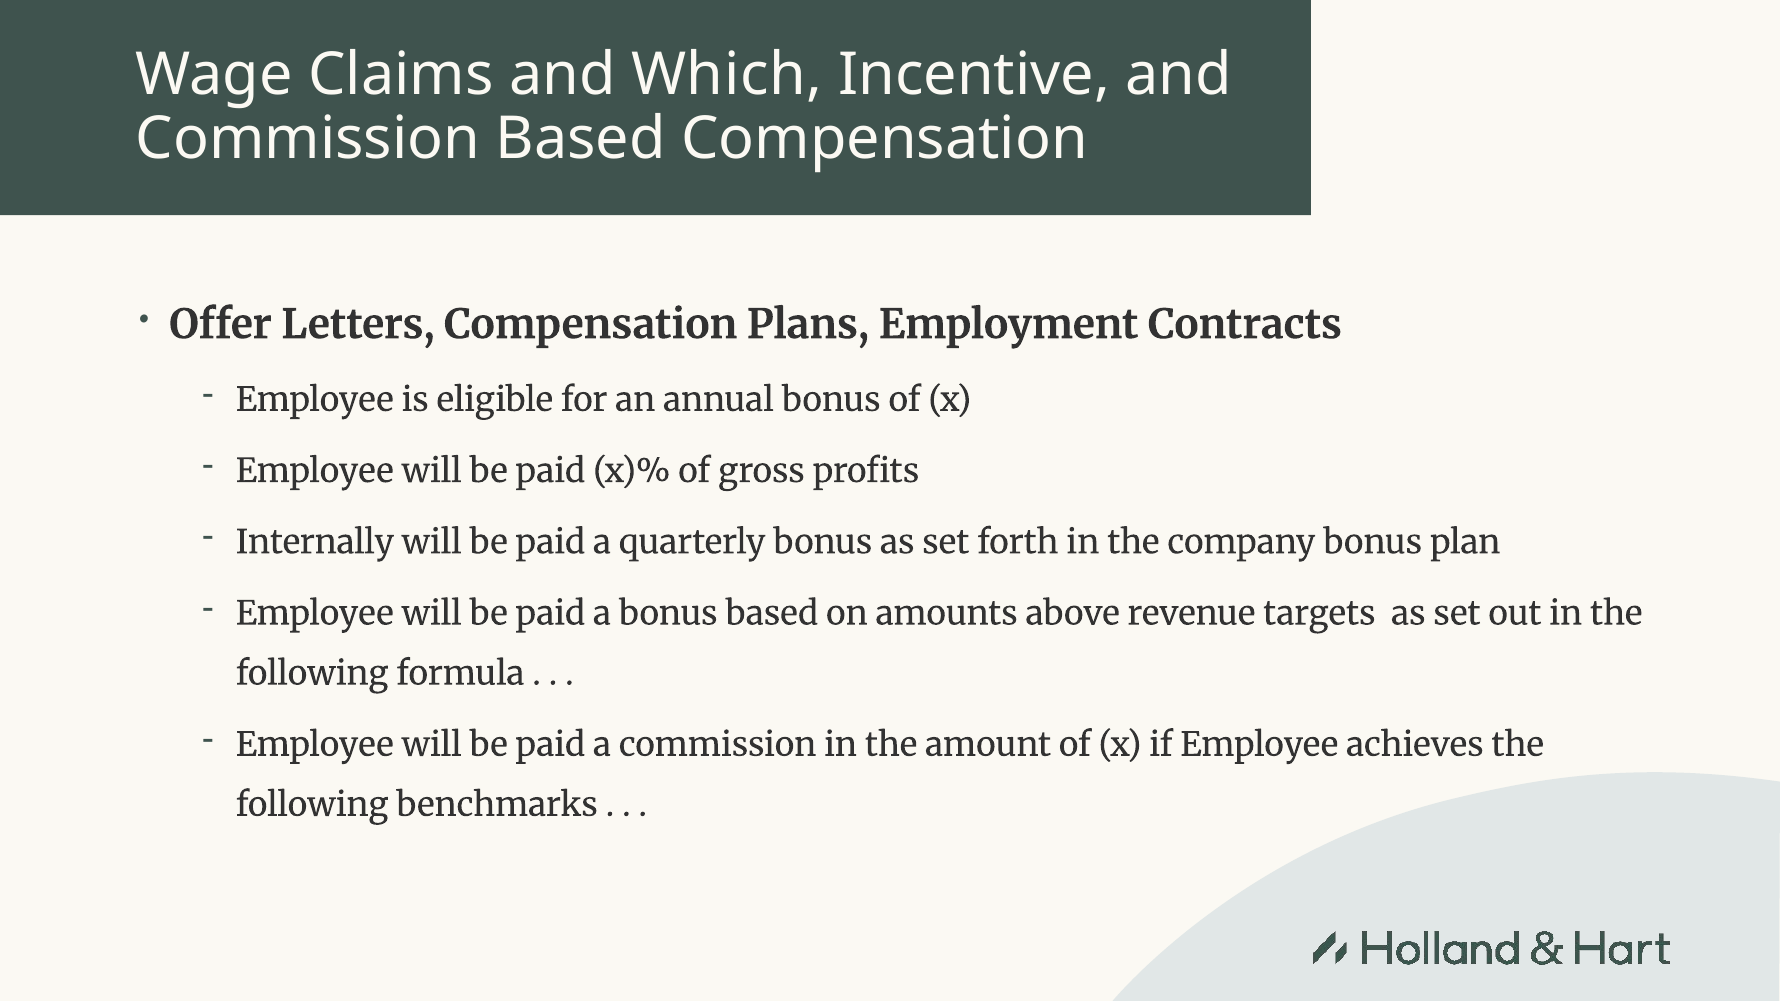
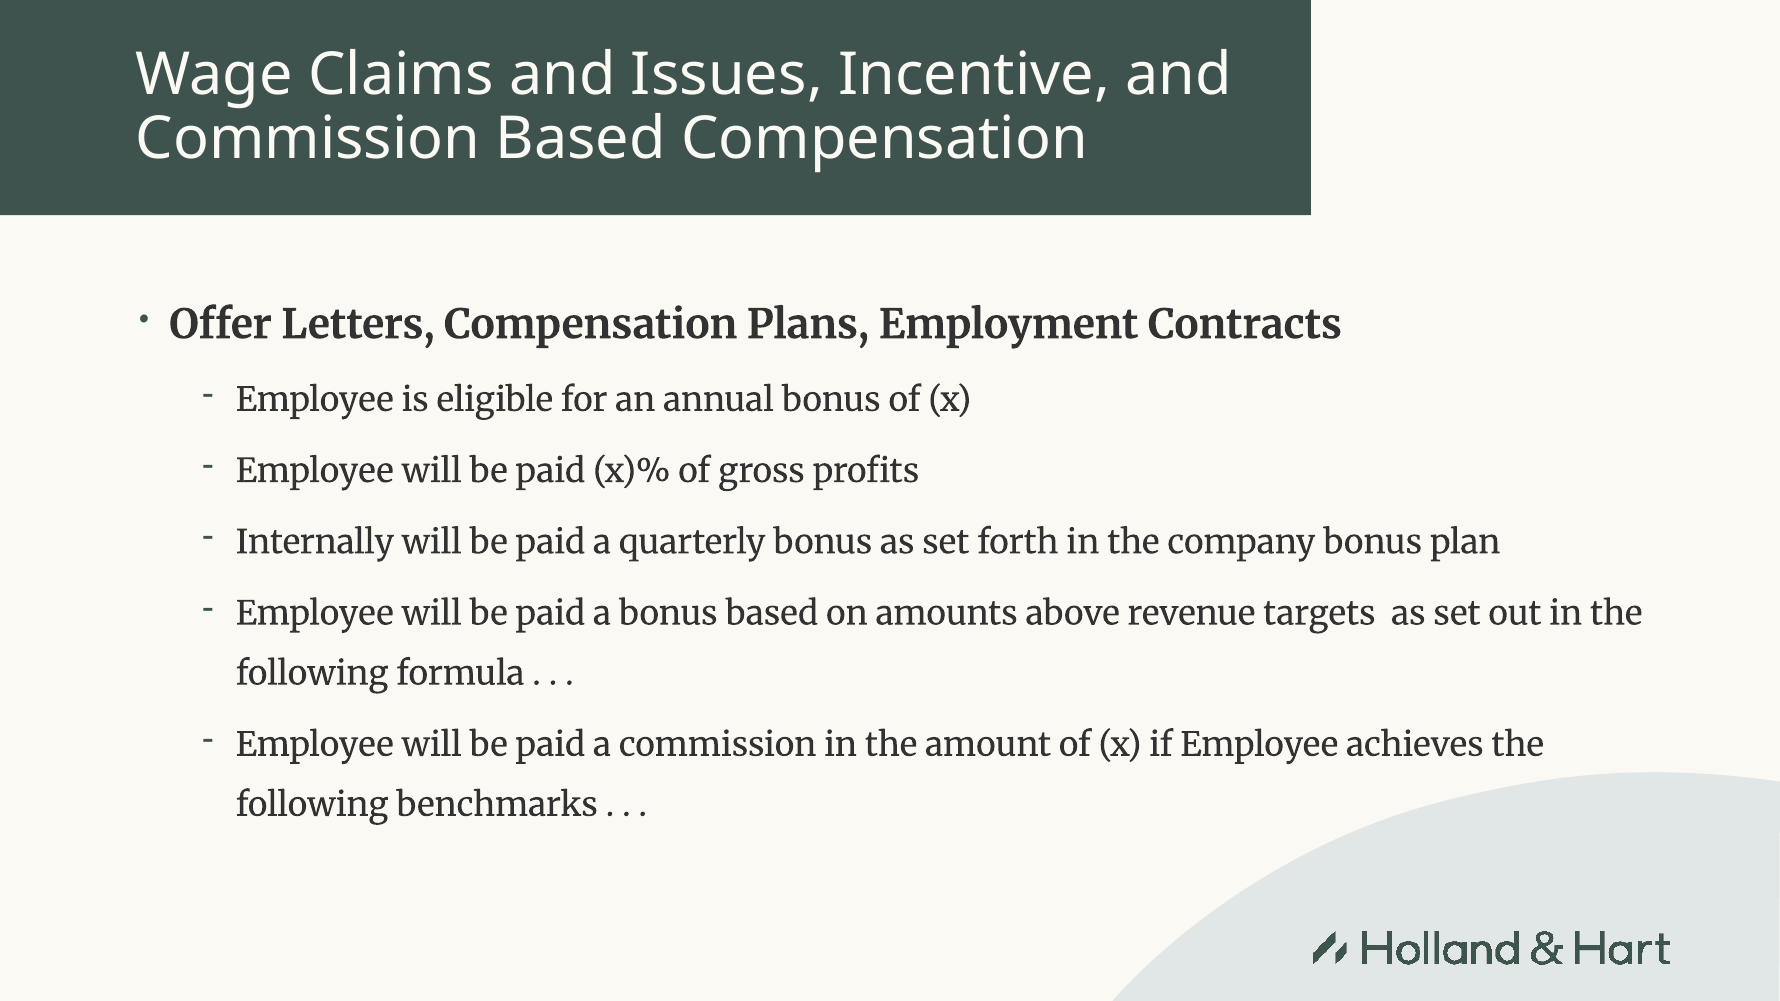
Which: Which -> Issues
